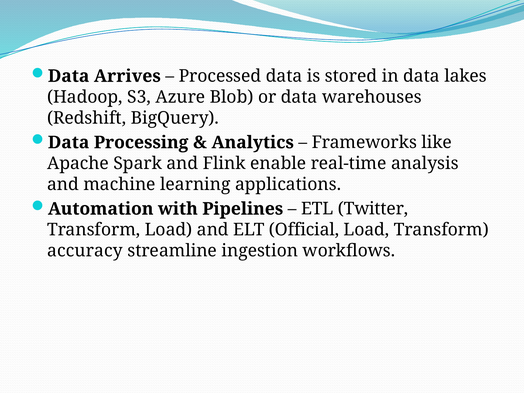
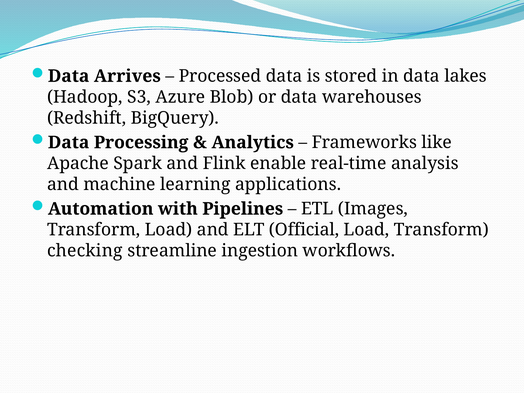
Twitter: Twitter -> Images
accuracy: accuracy -> checking
